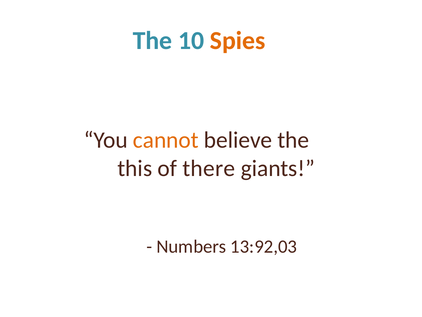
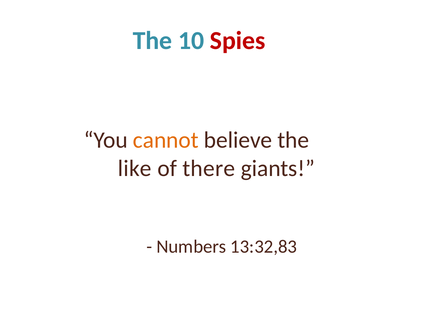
Spies colour: orange -> red
this: this -> like
13:92,03: 13:92,03 -> 13:32,83
